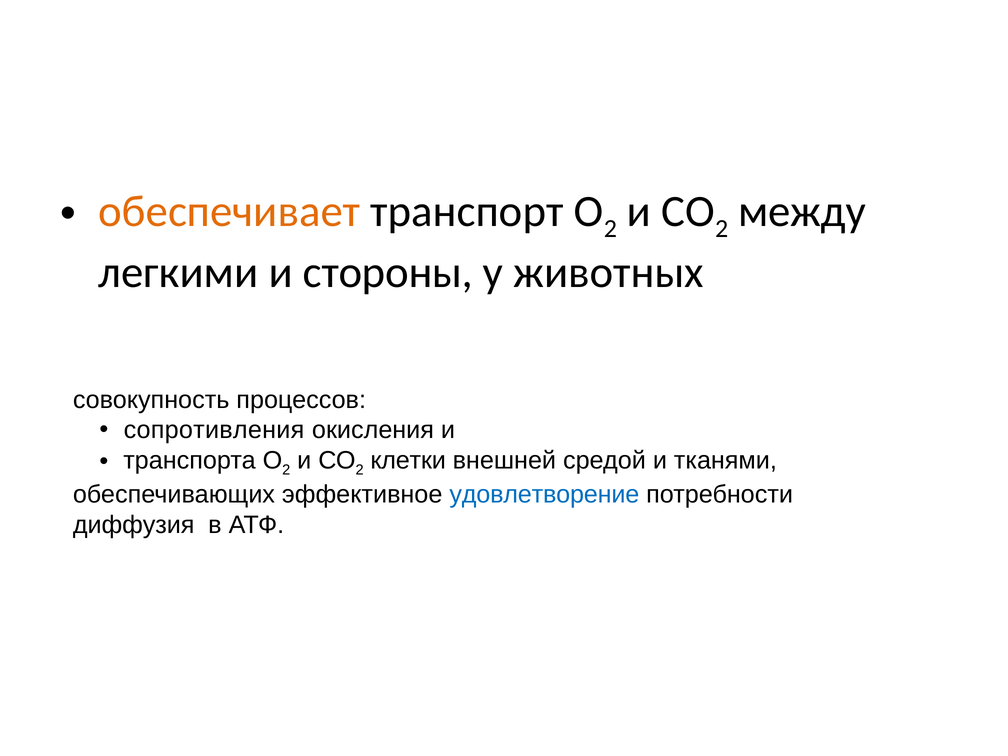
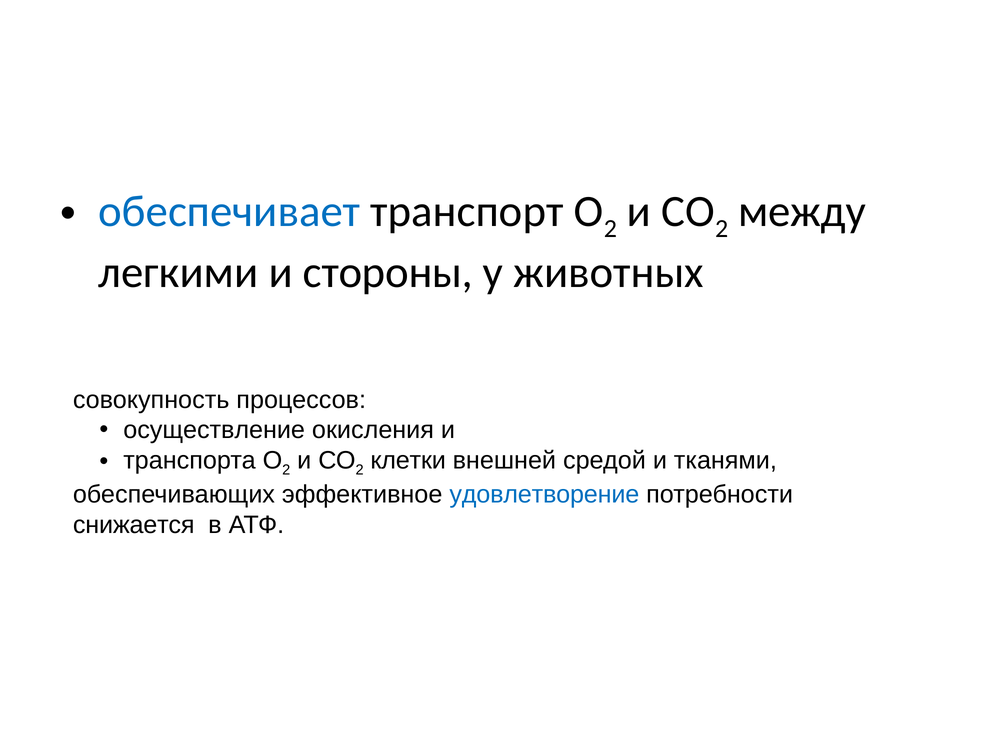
обеспечивает colour: orange -> blue
сопротивления: сопротивления -> осуществление
диффузия: диффузия -> снижается
